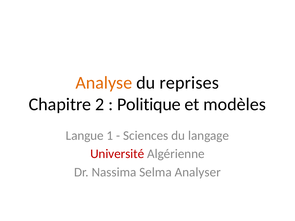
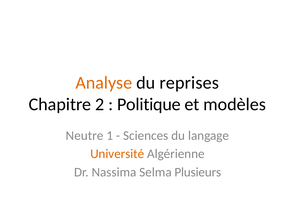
Langue: Langue -> Neutre
Université colour: red -> orange
Analyser: Analyser -> Plusieurs
